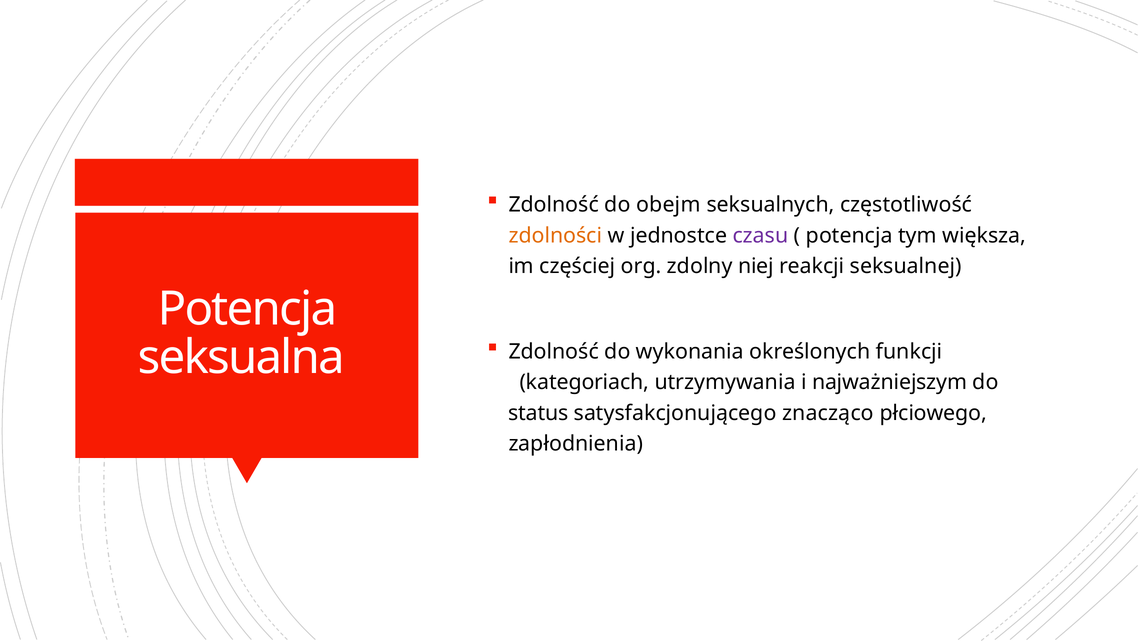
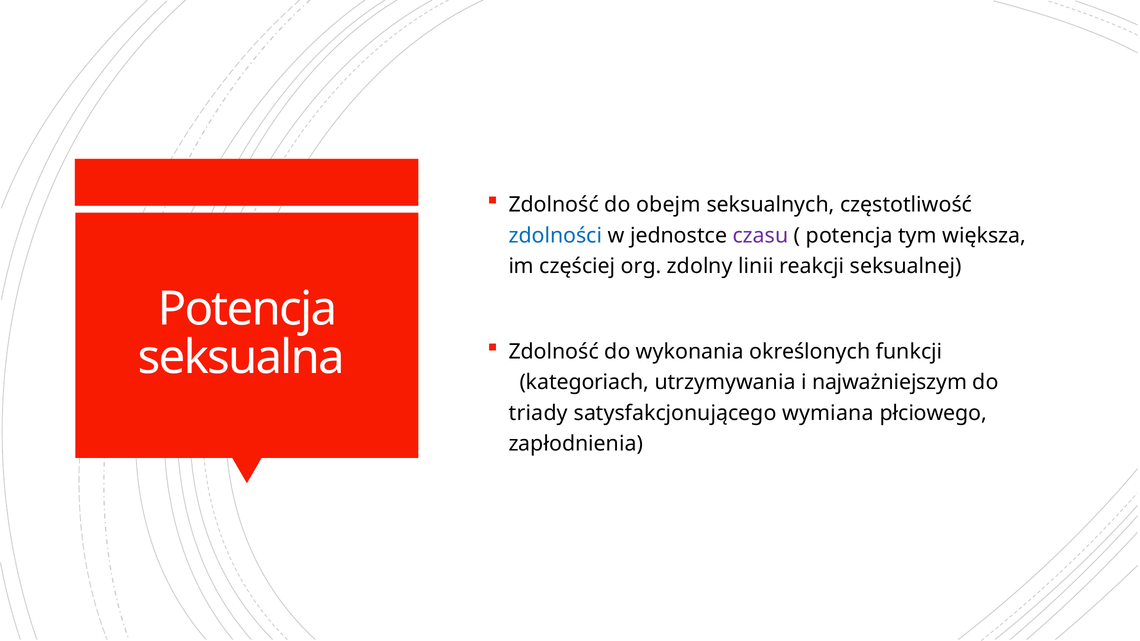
zdolności colour: orange -> blue
niej: niej -> linii
status: status -> triady
znacząco: znacząco -> wymiana
